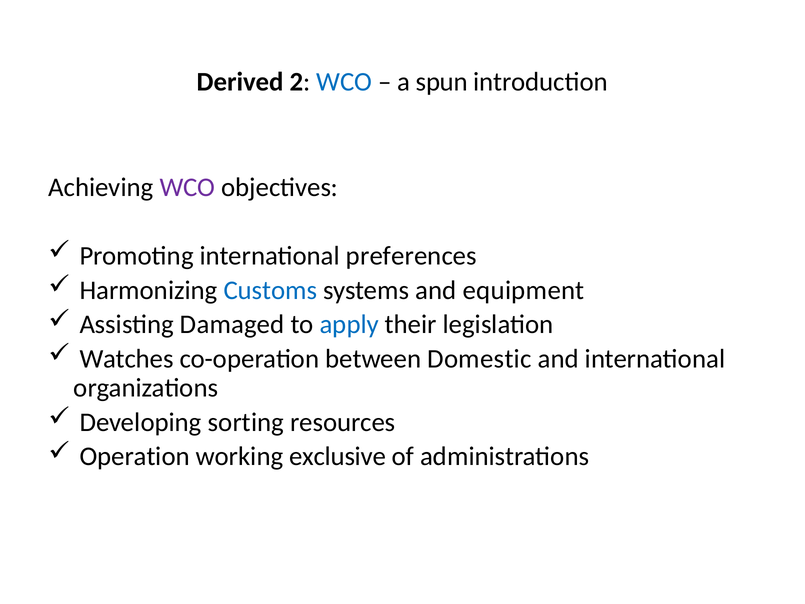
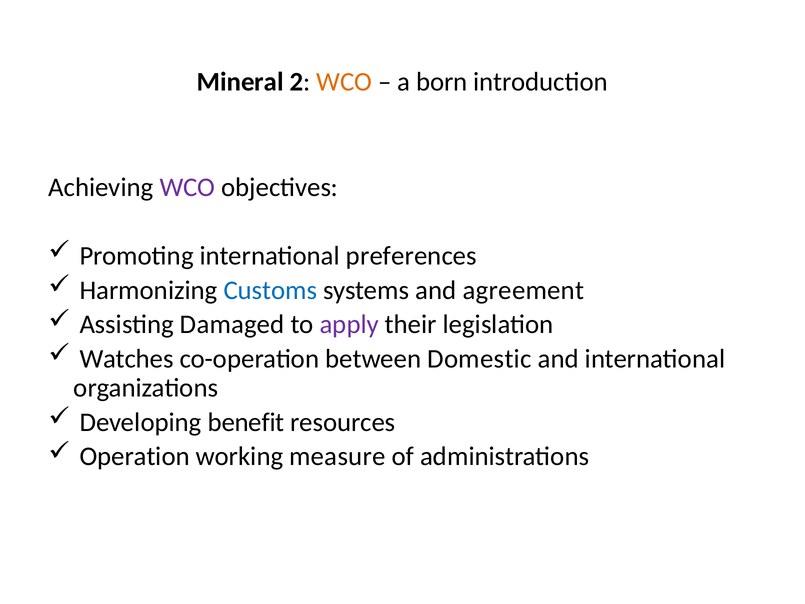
Derived: Derived -> Mineral
WCO at (344, 82) colour: blue -> orange
spun: spun -> born
equipment: equipment -> agreement
apply colour: blue -> purple
sorting: sorting -> benefit
exclusive: exclusive -> measure
